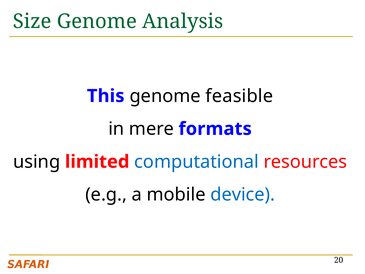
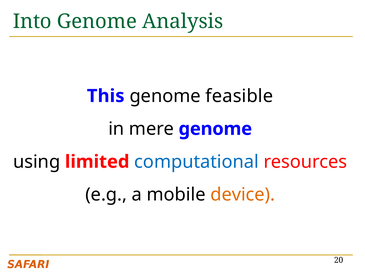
Size: Size -> Into
mere formats: formats -> genome
device colour: blue -> orange
